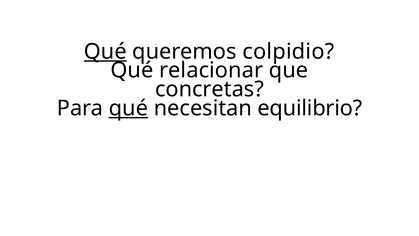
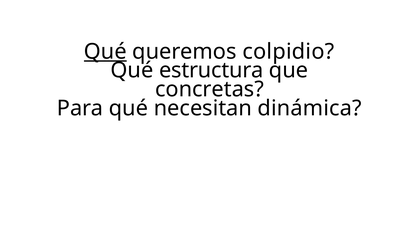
relacionar: relacionar -> estructura
qué at (128, 108) underline: present -> none
equilibrio: equilibrio -> dinámica
